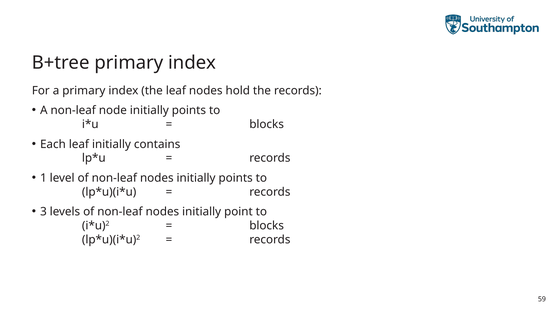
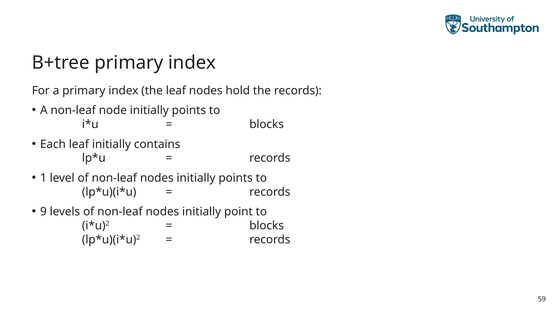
3: 3 -> 9
